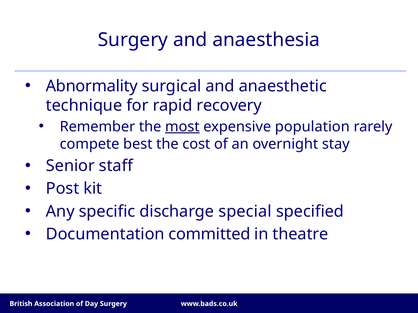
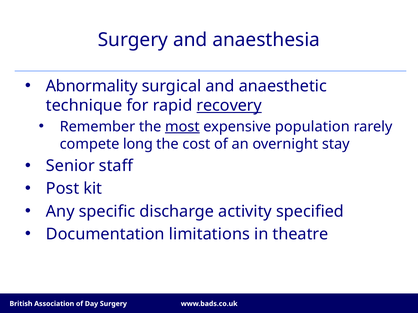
recovery underline: none -> present
best: best -> long
special: special -> activity
committed: committed -> limitations
